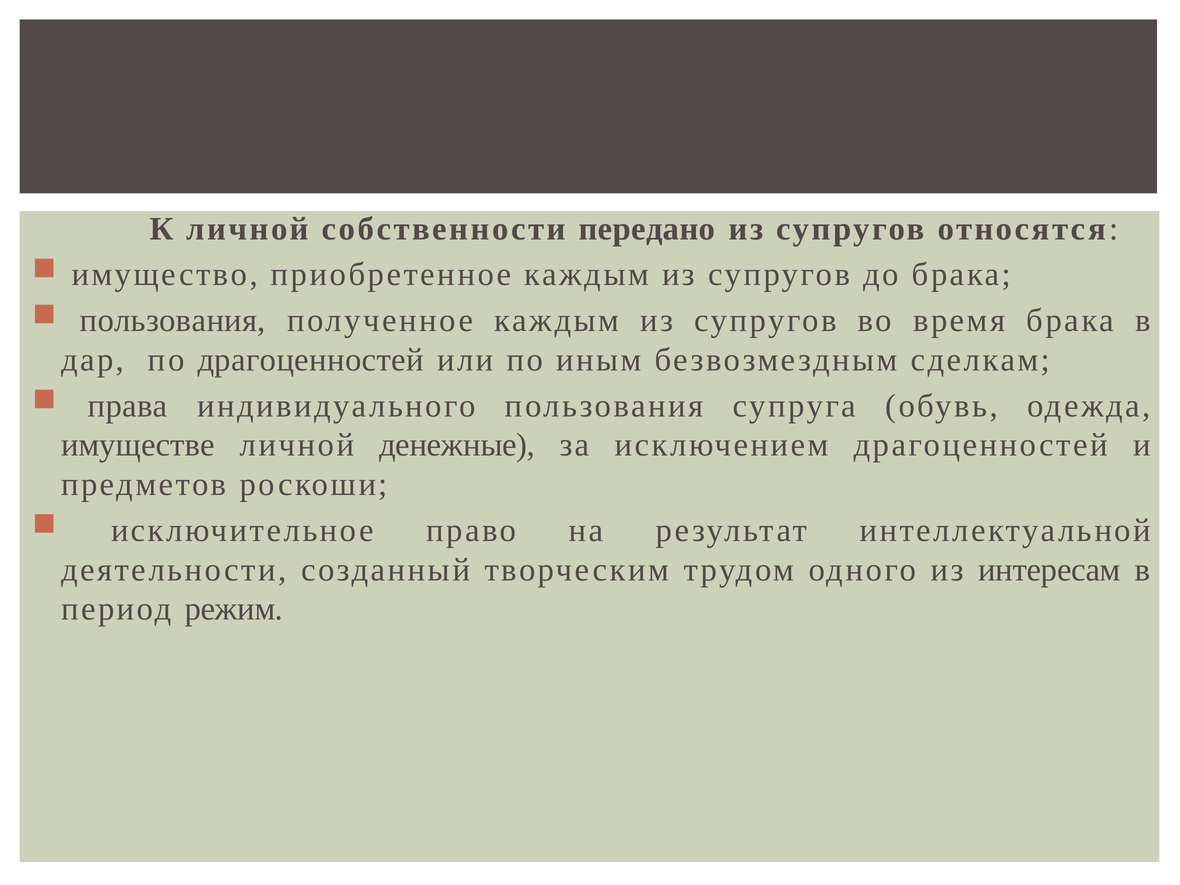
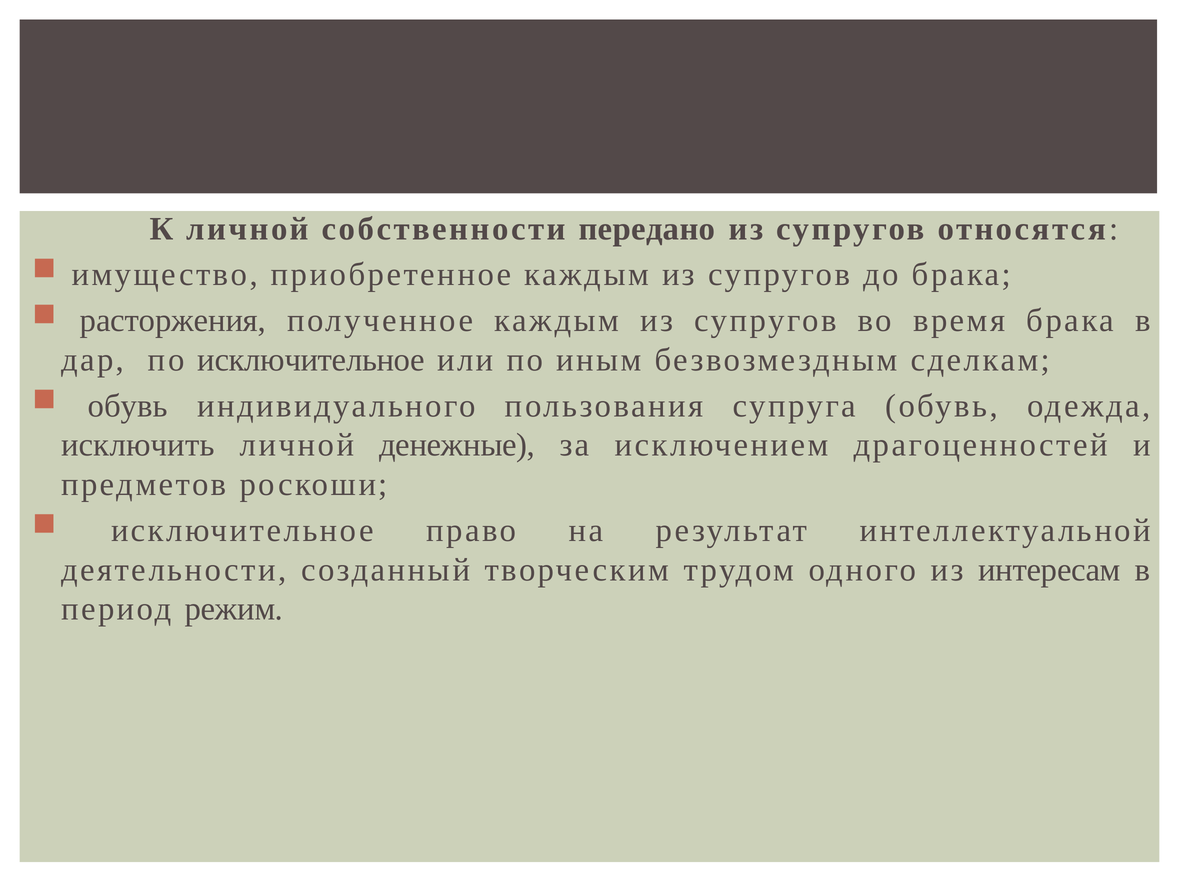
пользования at (173, 321): пользования -> расторжения
по драгоценностей: драгоценностей -> исключительное
права at (128, 406): права -> обувь
имуществе: имуществе -> исключить
